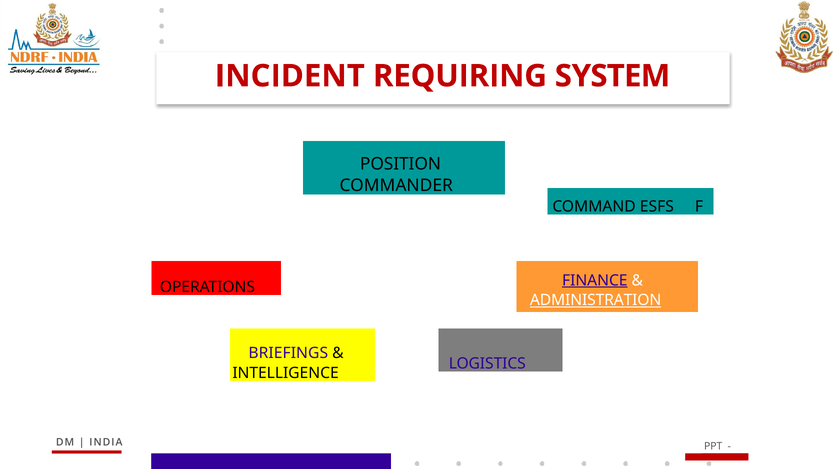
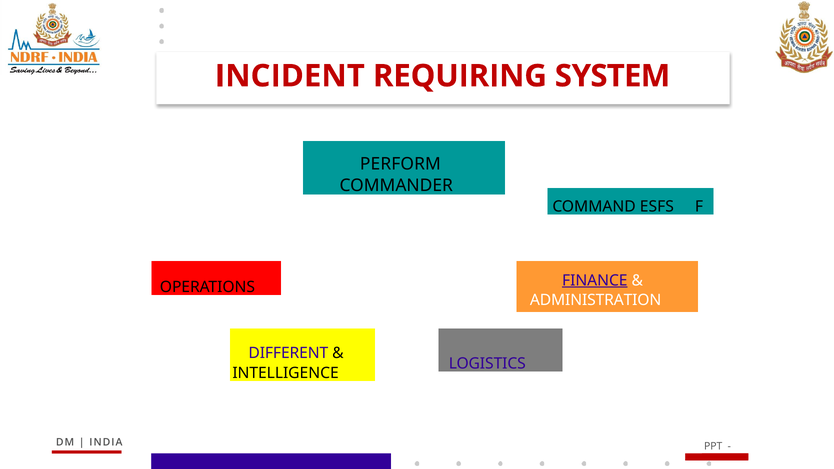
POSITION: POSITION -> PERFORM
ADMINISTRATION underline: present -> none
BRIEFINGS: BRIEFINGS -> DIFFERENT
